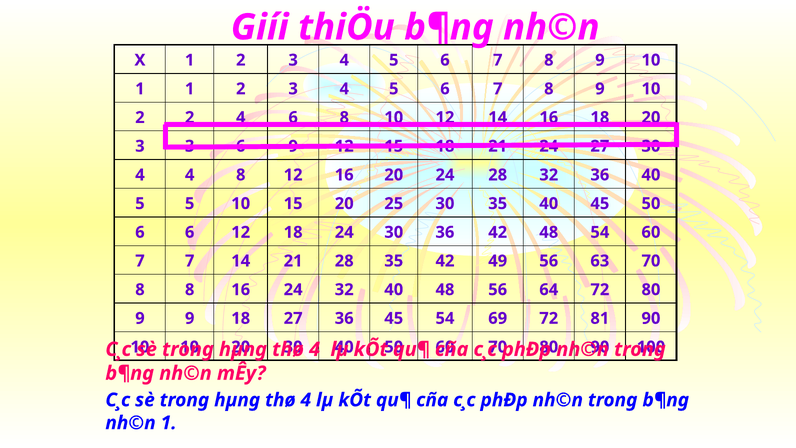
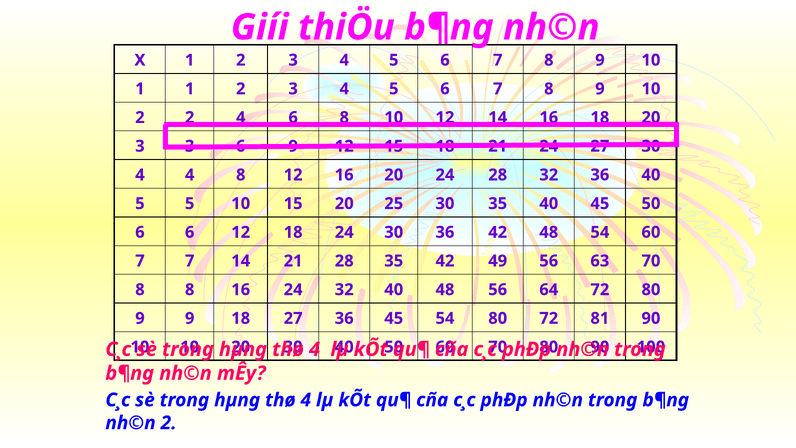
54 69: 69 -> 80
nh©n 1: 1 -> 2
